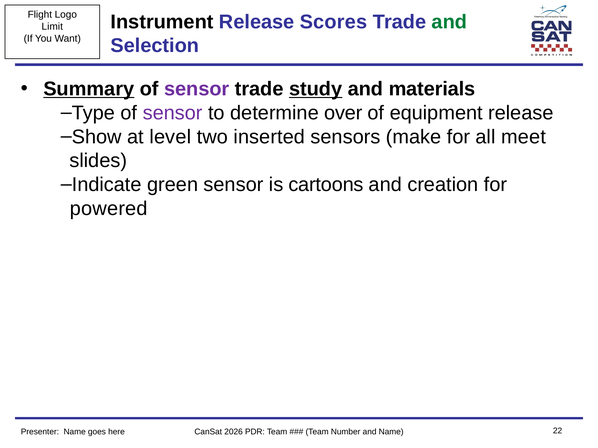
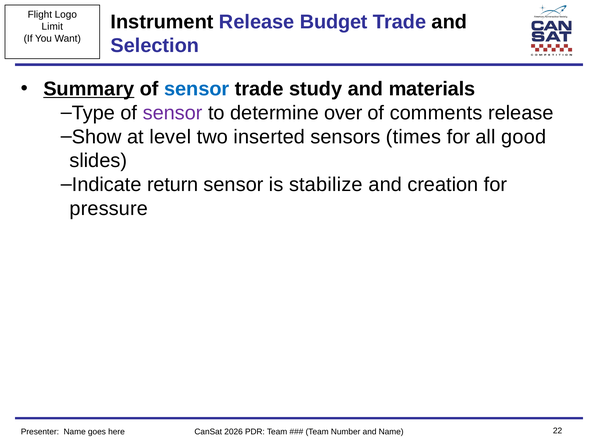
Scores: Scores -> Budget
and at (449, 22) colour: green -> black
sensor at (197, 89) colour: purple -> blue
study underline: present -> none
equipment: equipment -> comments
make: make -> times
meet: meet -> good
green: green -> return
cartoons: cartoons -> stabilize
powered: powered -> pressure
